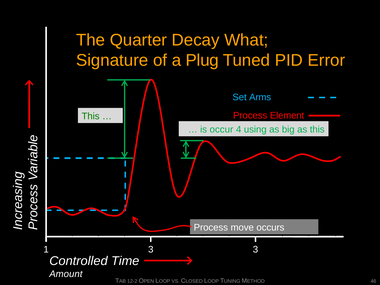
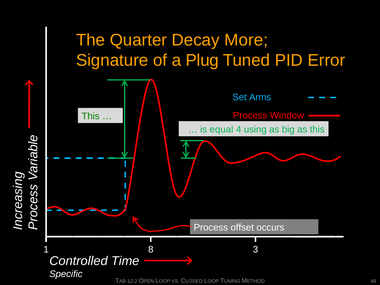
What: What -> More
Element: Element -> Window
occur: occur -> equal
move: move -> offset
1 3: 3 -> 8
Amount: Amount -> Specific
